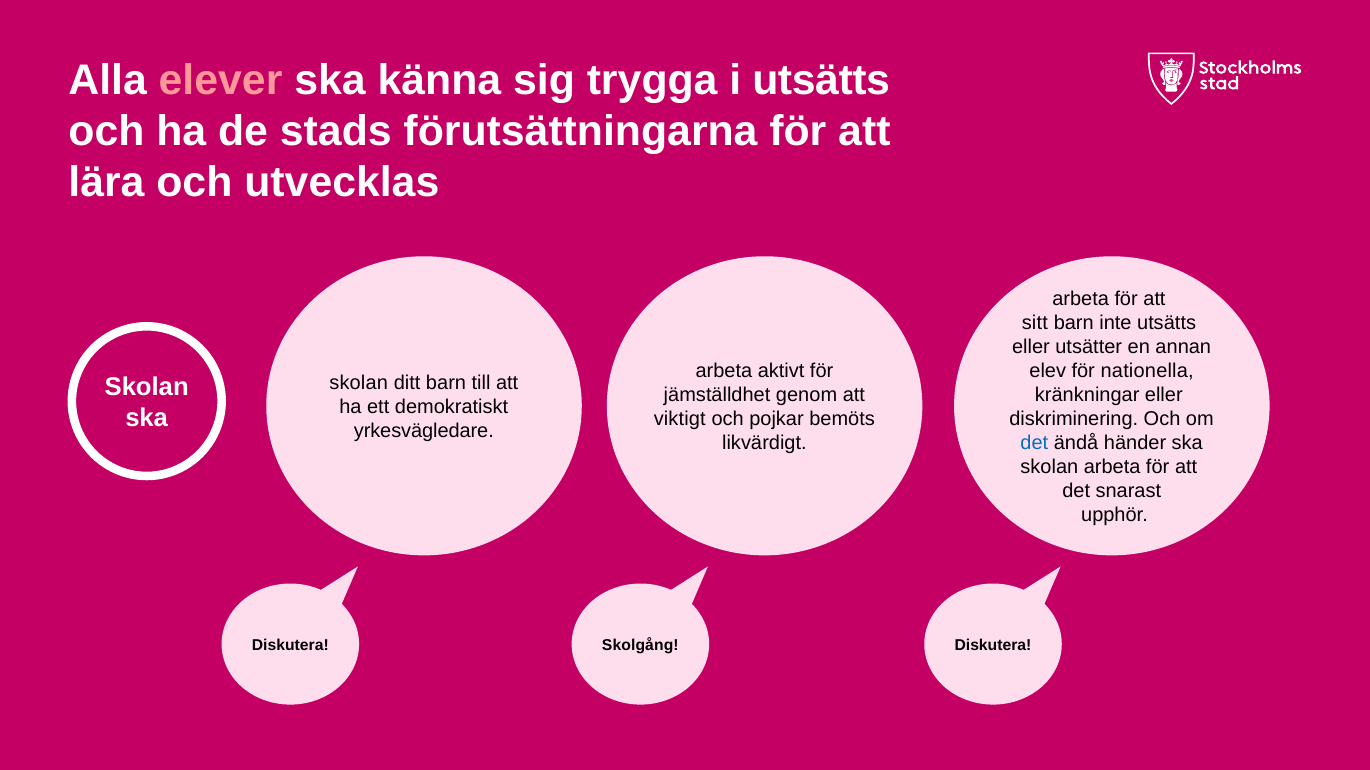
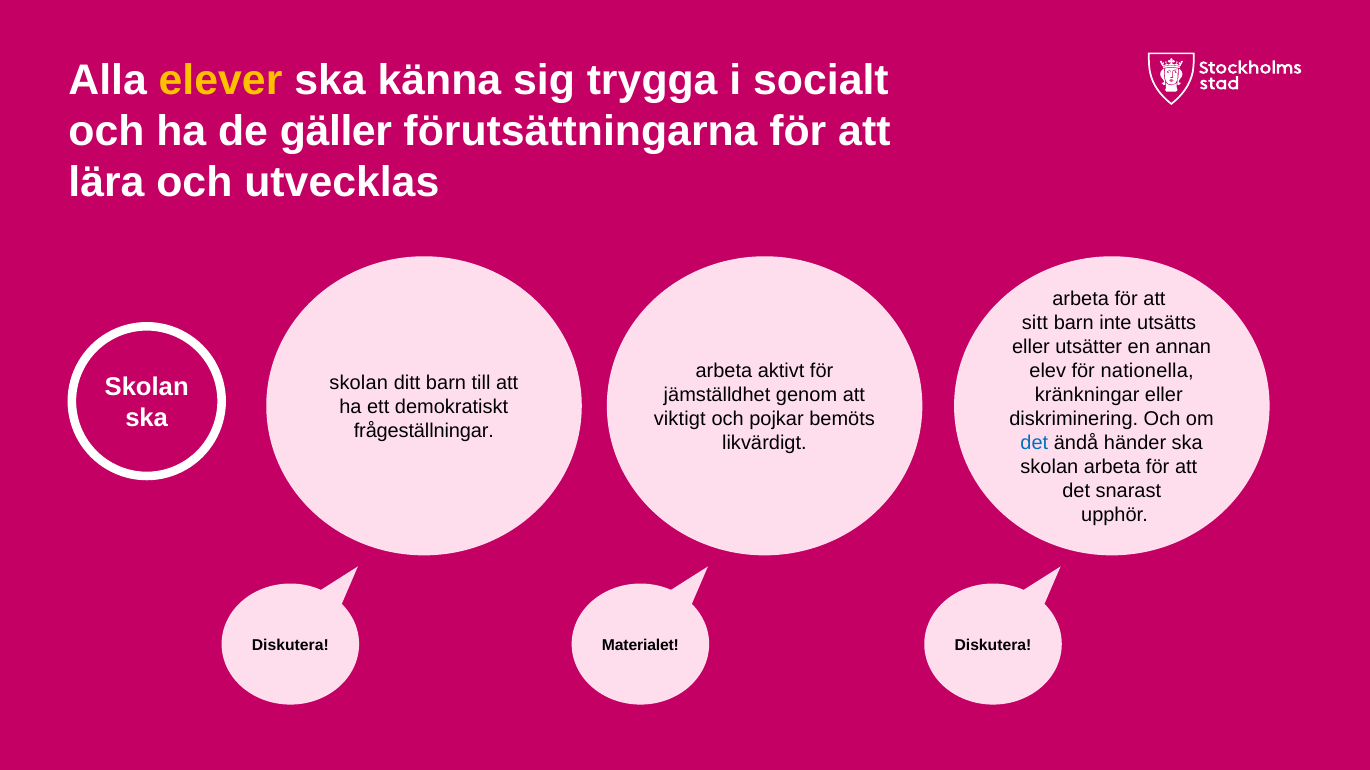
elever colour: pink -> yellow
i utsätts: utsätts -> socialt
stads: stads -> gäller
yrkesvägledare: yrkesvägledare -> frågeställningar
Skolgång: Skolgång -> Materialet
